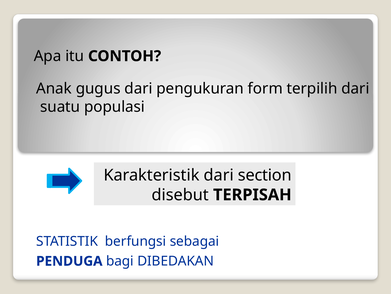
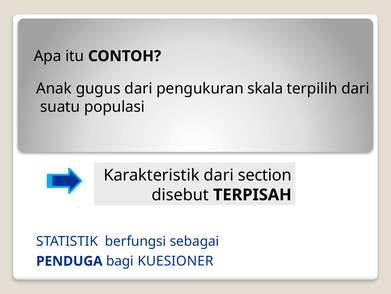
form: form -> skala
DIBEDAKAN: DIBEDAKAN -> KUESIONER
